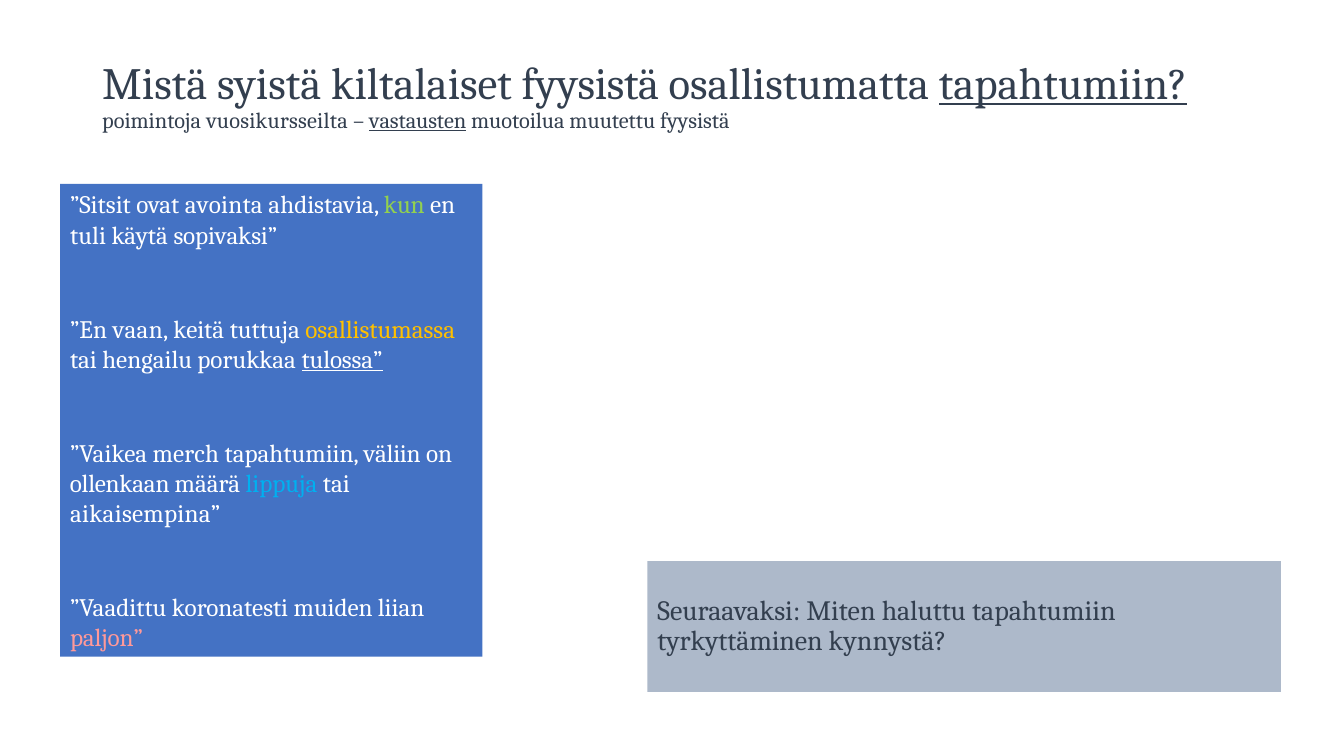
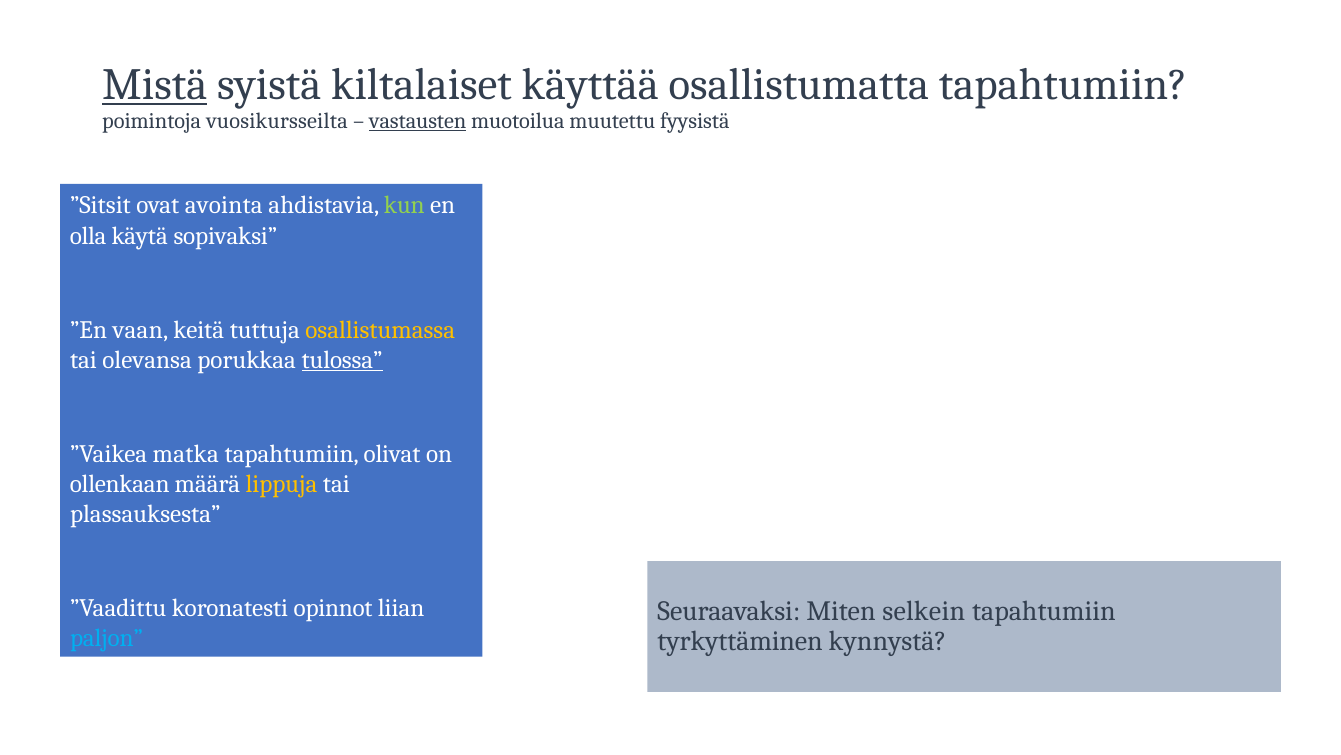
Mistä underline: none -> present
kiltalaiset fyysistä: fyysistä -> käyttää
tapahtumiin at (1063, 85) underline: present -> none
tuli: tuli -> olla
hengailu: hengailu -> olevansa
merch: merch -> matka
väliin: väliin -> olivat
lippuja colour: light blue -> yellow
aikaisempina: aikaisempina -> plassauksesta
muiden: muiden -> opinnot
haluttu: haluttu -> selkein
paljon colour: pink -> light blue
